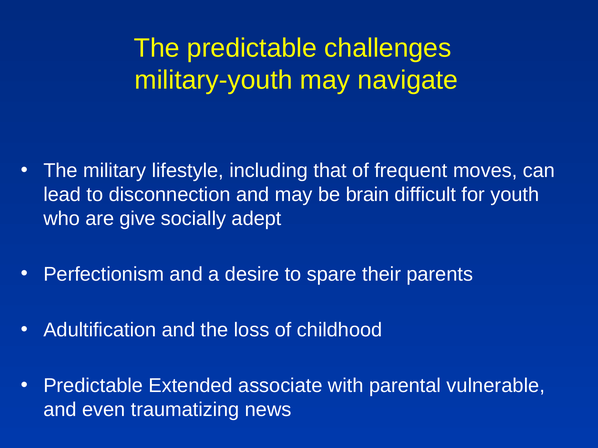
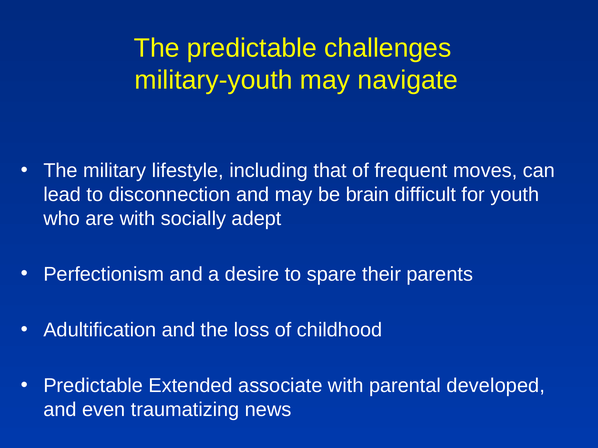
are give: give -> with
vulnerable: vulnerable -> developed
